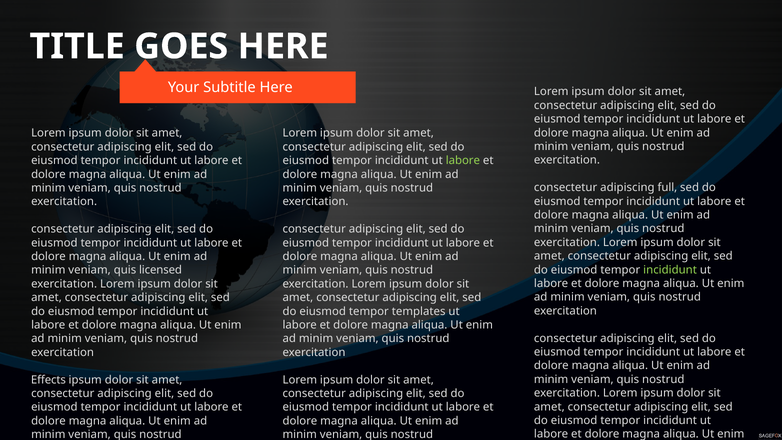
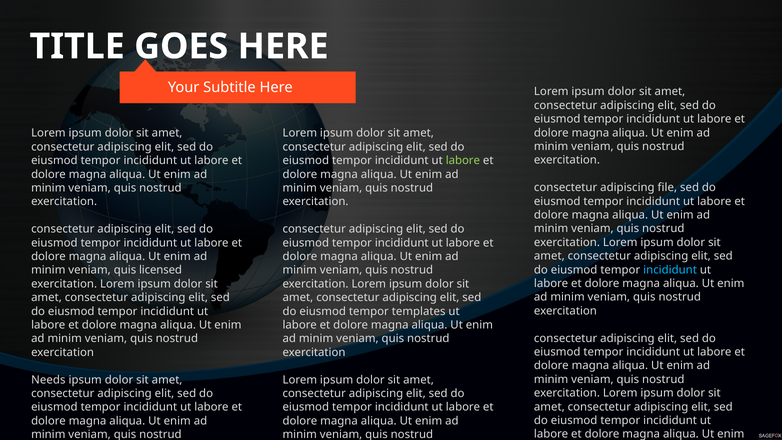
full: full -> file
incididunt at (670, 270) colour: light green -> light blue
Effects: Effects -> Needs
